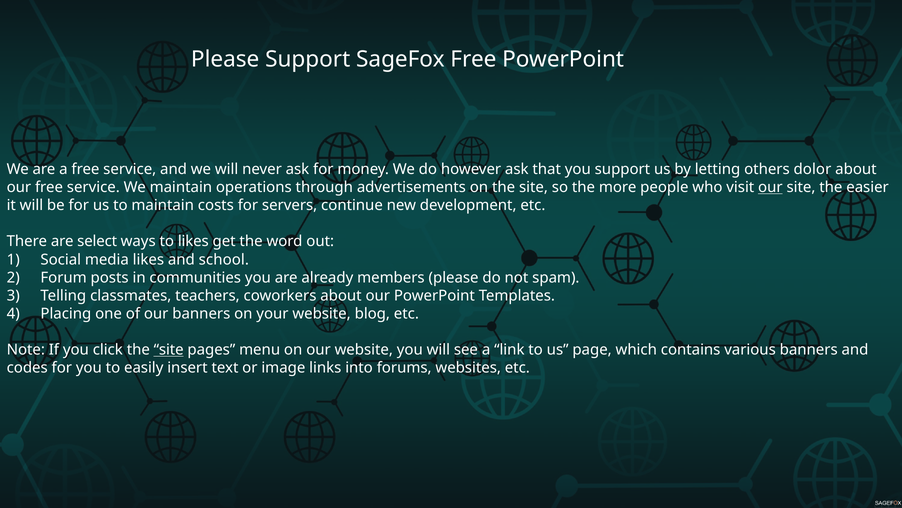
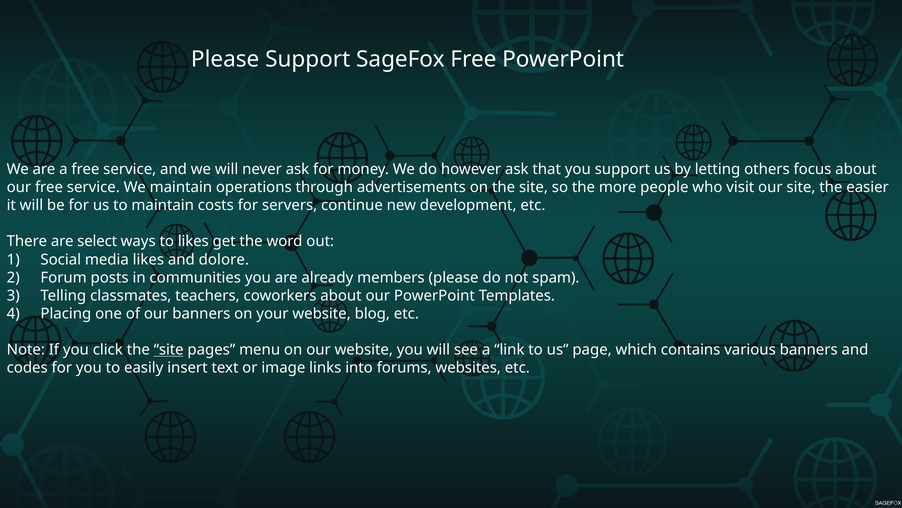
dolor: dolor -> focus
our at (770, 187) underline: present -> none
school: school -> dolore
